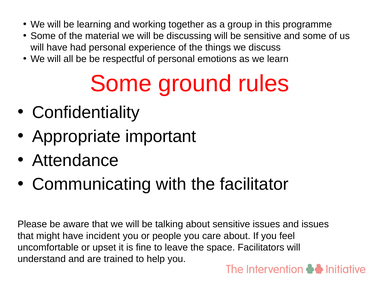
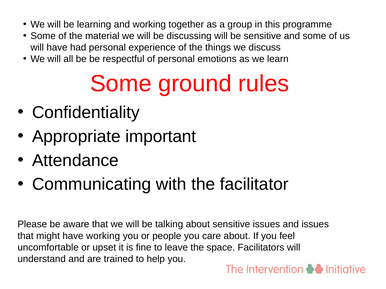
have incident: incident -> working
